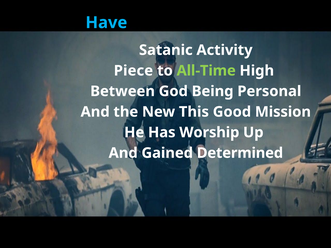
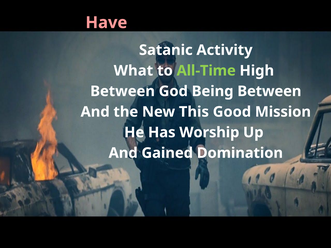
Have colour: light blue -> pink
Piece: Piece -> What
Being Personal: Personal -> Between
Determined: Determined -> Domination
